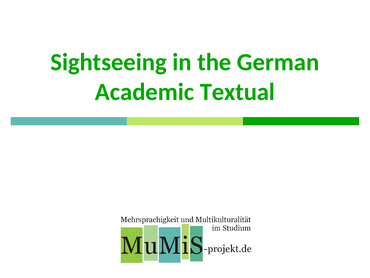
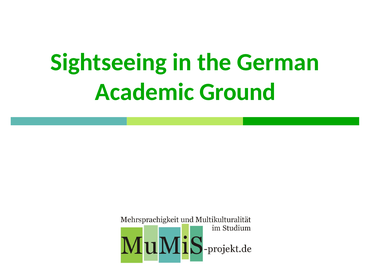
Textual: Textual -> Ground
